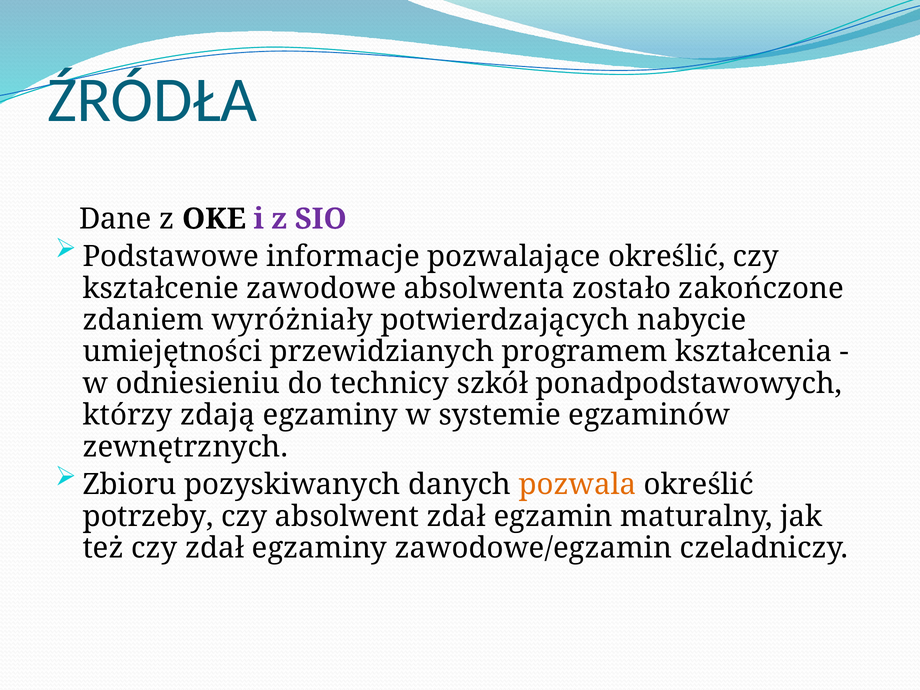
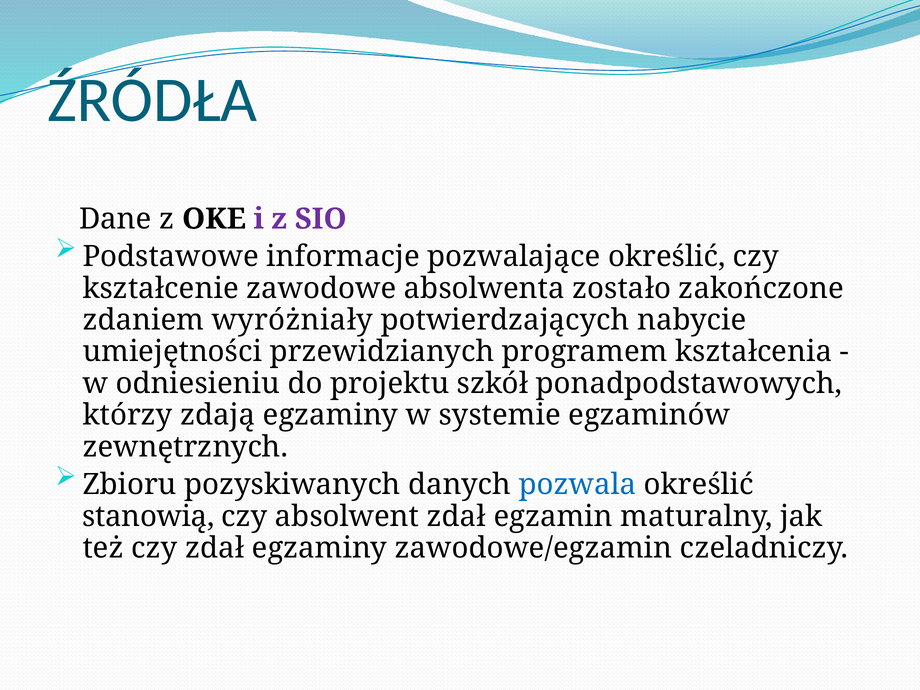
technicy: technicy -> projektu
pozwala colour: orange -> blue
potrzeby: potrzeby -> stanowią
